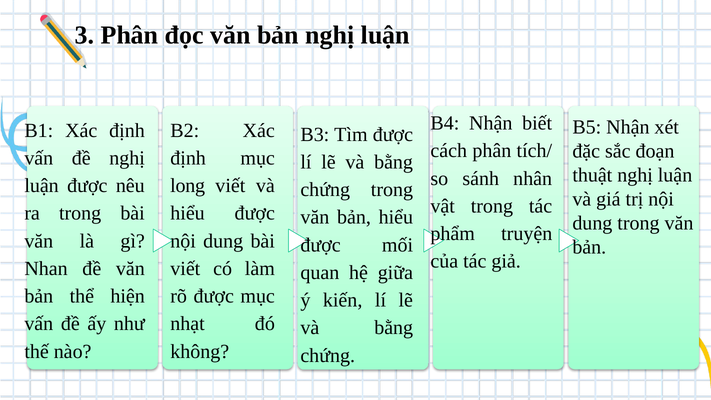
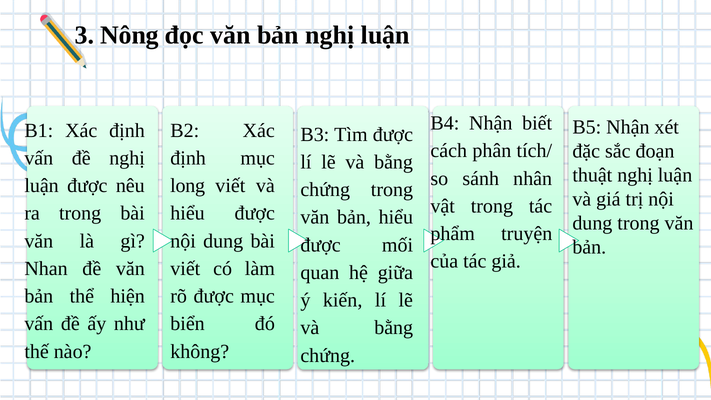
3 Phân: Phân -> Nông
nhạt: nhạt -> biển
